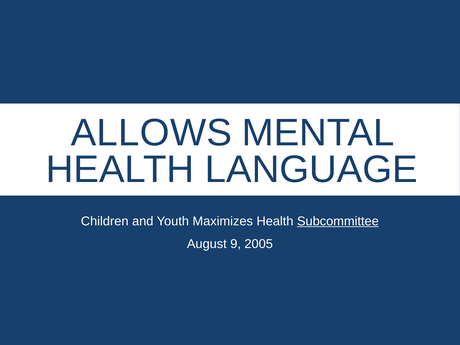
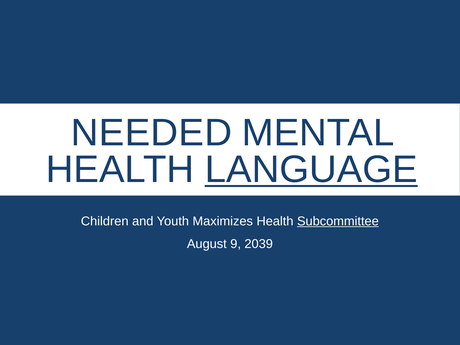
ALLOWS: ALLOWS -> NEEDED
LANGUAGE underline: none -> present
2005: 2005 -> 2039
